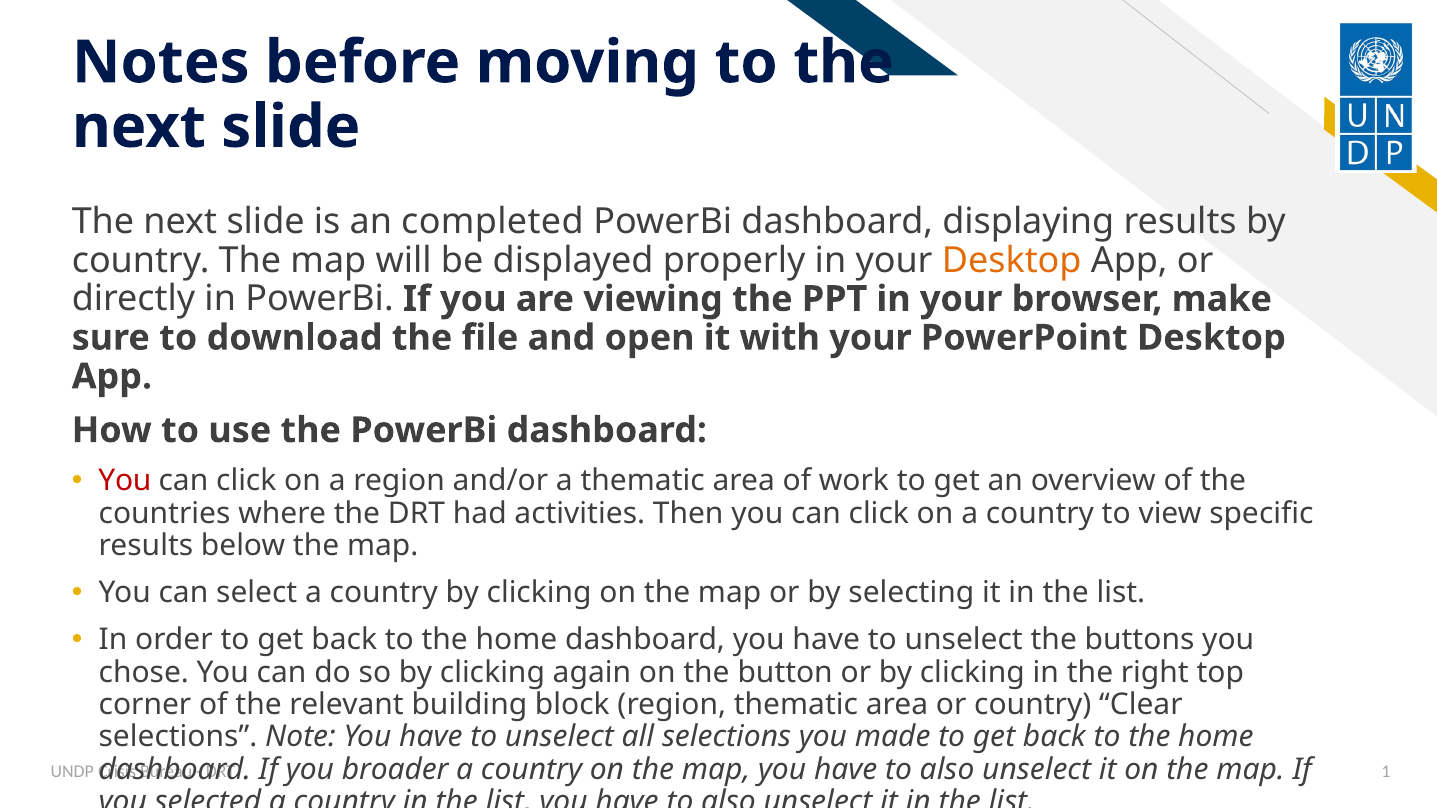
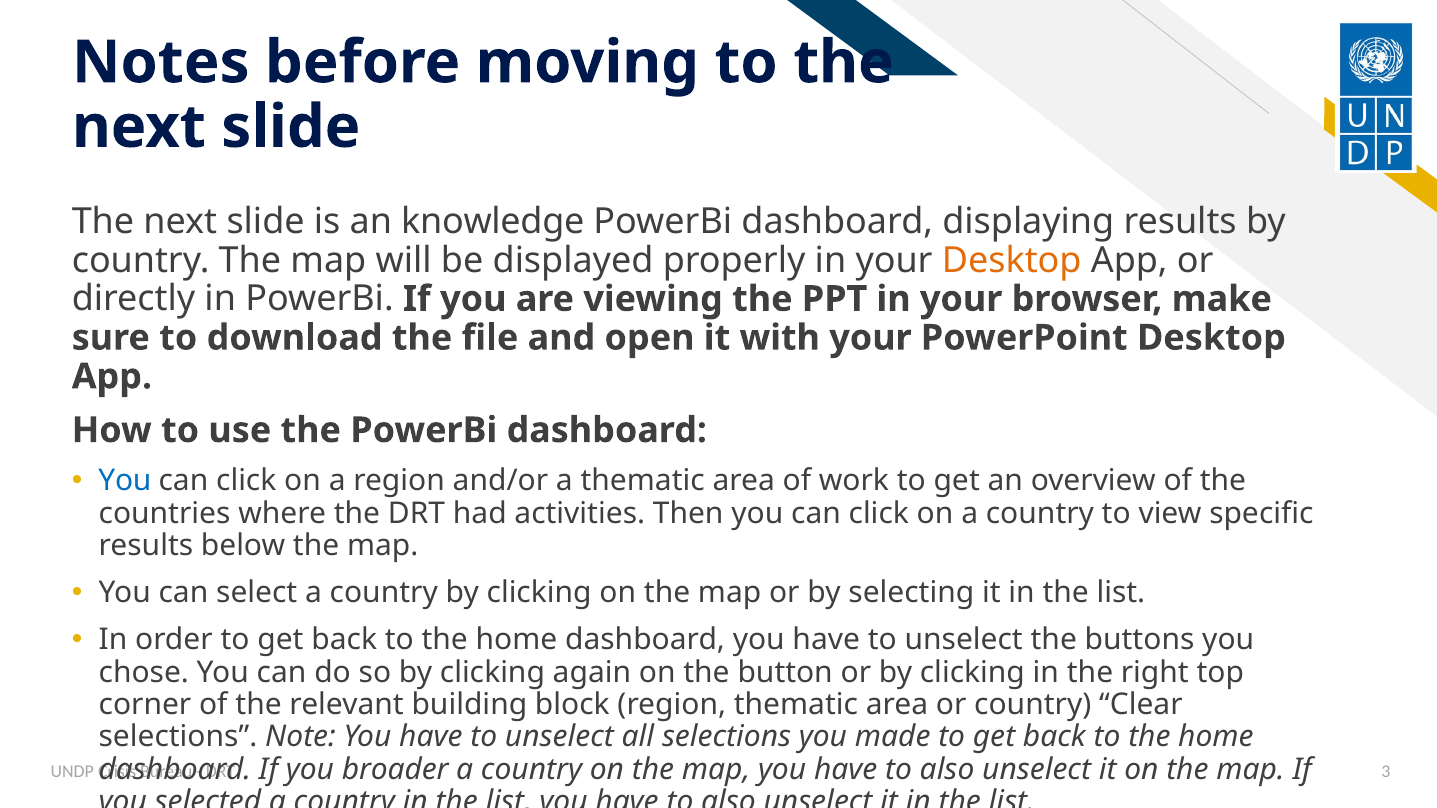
completed: completed -> knowledge
You at (125, 481) colour: red -> blue
1: 1 -> 3
